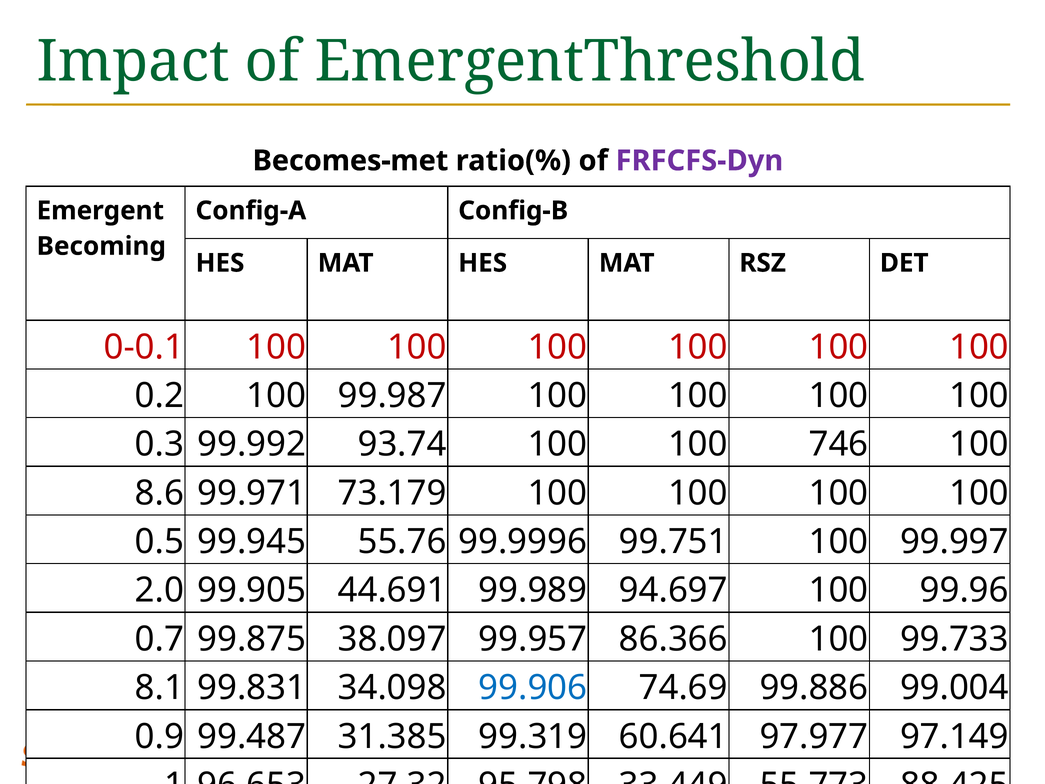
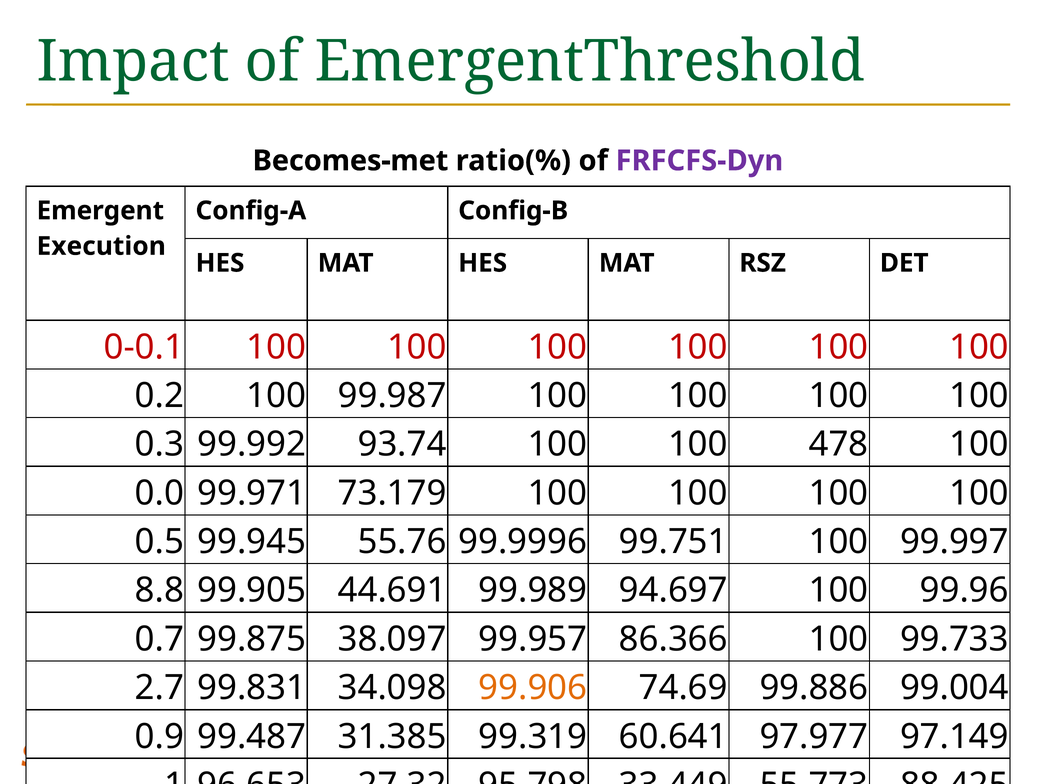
Becoming: Becoming -> Execution
746: 746 -> 478
8.6: 8.6 -> 0.0
2.0: 2.0 -> 8.8
8.1: 8.1 -> 2.7
99.906 colour: blue -> orange
